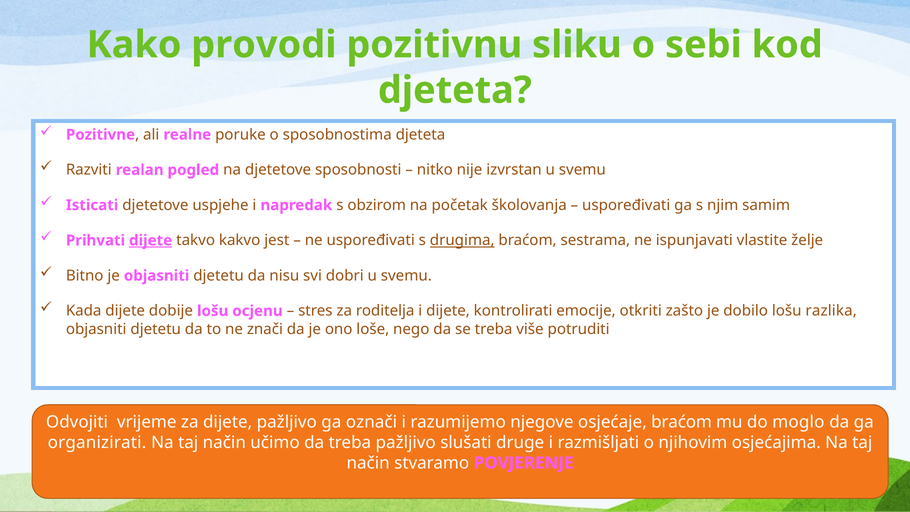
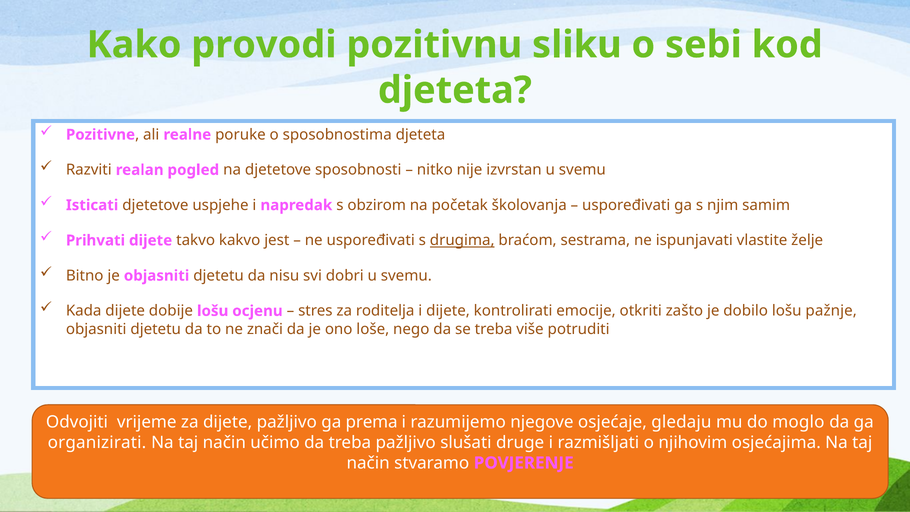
dijete at (151, 240) underline: present -> none
razlika: razlika -> pažnje
označi: označi -> prema
osjećaje braćom: braćom -> gledaju
